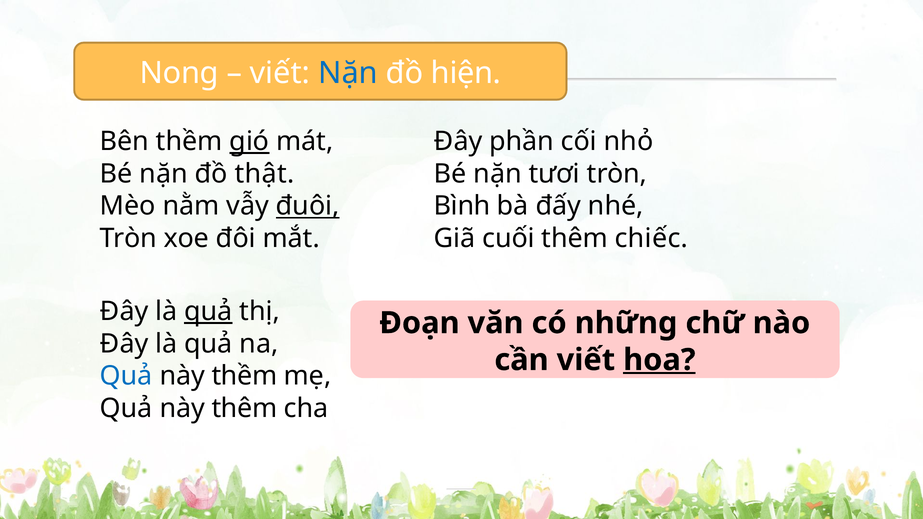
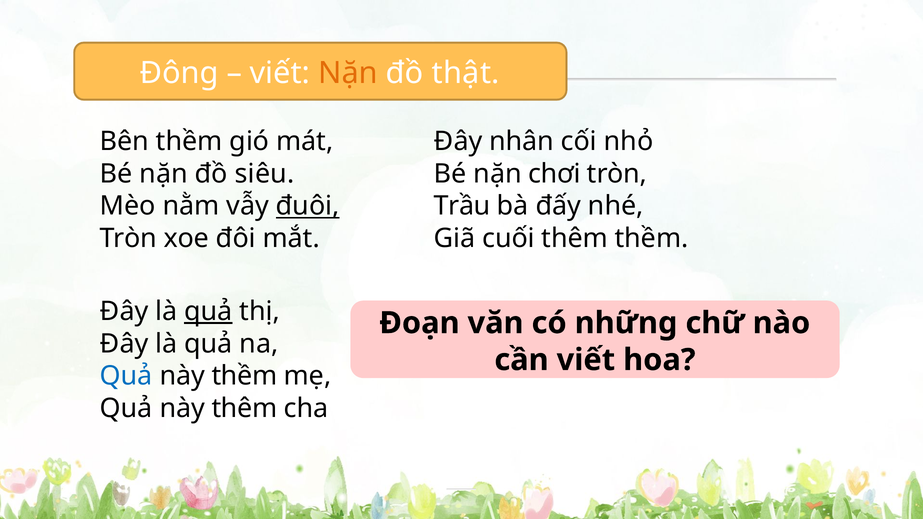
Nong: Nong -> Đông
Nặn at (348, 73) colour: blue -> orange
hiện: hiện -> thật
gió underline: present -> none
phần: phần -> nhân
thật: thật -> siêu
tươi: tươi -> chơi
Bình: Bình -> Trầu
thêm chiếc: chiếc -> thềm
hoa underline: present -> none
